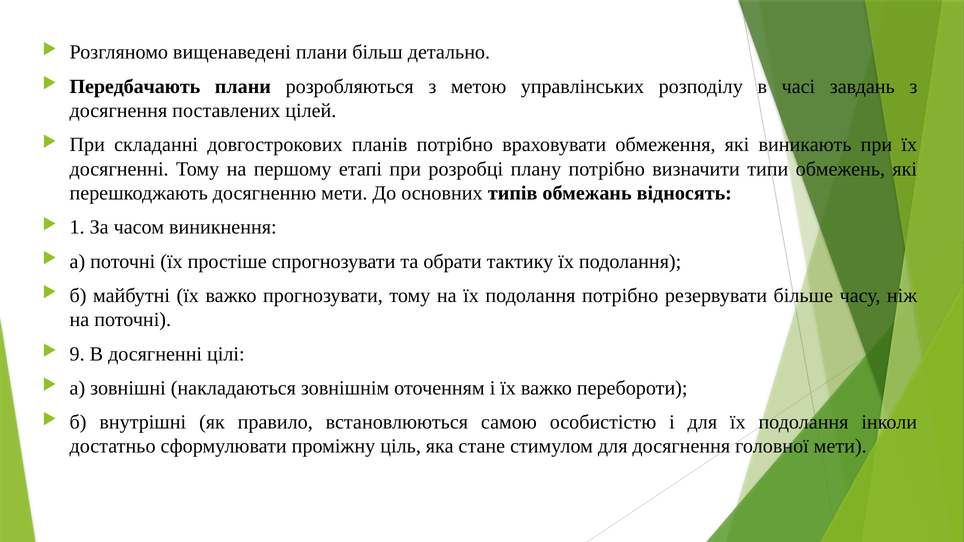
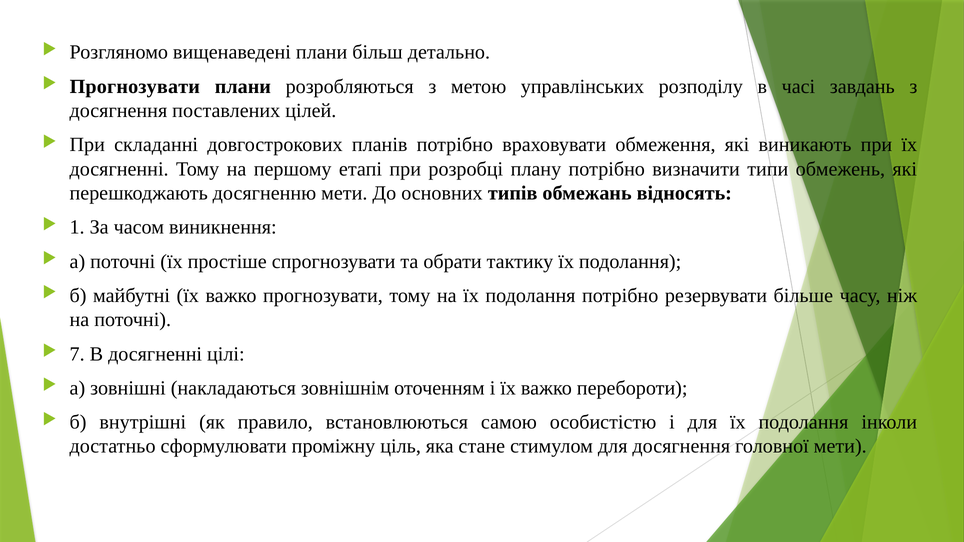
Передбачають at (135, 87): Передбачають -> Прогнозувати
9: 9 -> 7
